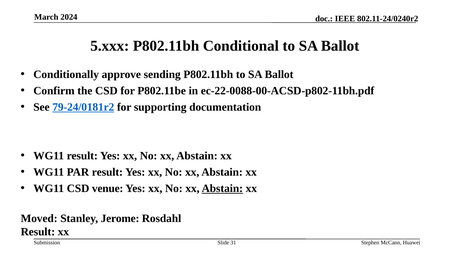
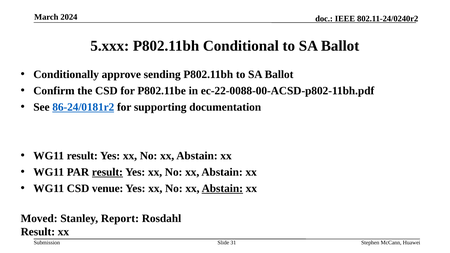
79-24/0181r2: 79-24/0181r2 -> 86-24/0181r2
result at (107, 172) underline: none -> present
Jerome: Jerome -> Report
